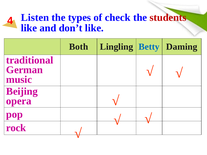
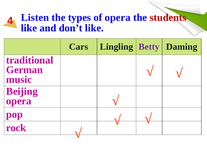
of check: check -> opera
Both: Both -> Cars
Betty colour: blue -> purple
